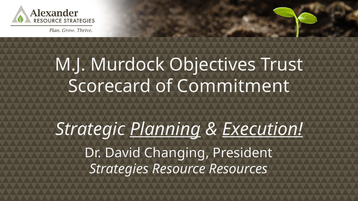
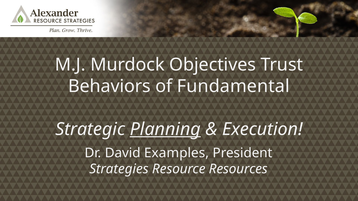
Scorecard: Scorecard -> Behaviors
Commitment: Commitment -> Fundamental
Execution underline: present -> none
Changing: Changing -> Examples
